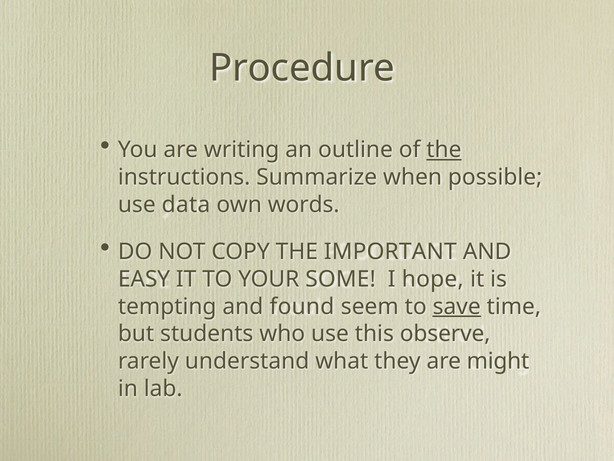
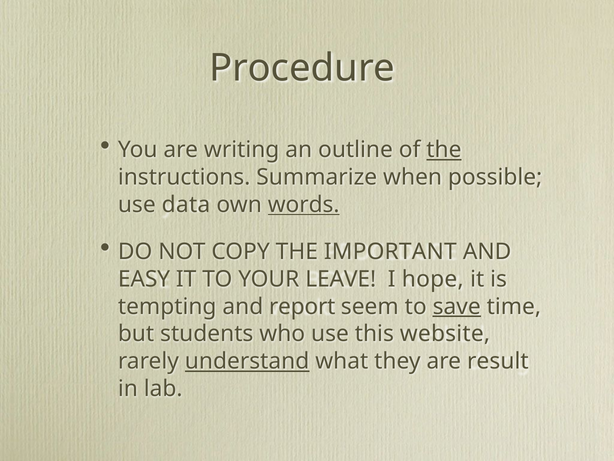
words underline: none -> present
SOME: SOME -> LEAVE
found: found -> report
observe: observe -> website
understand underline: none -> present
might: might -> result
